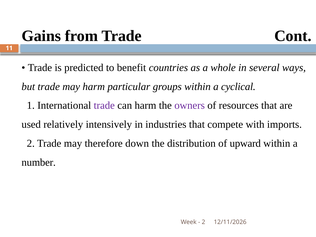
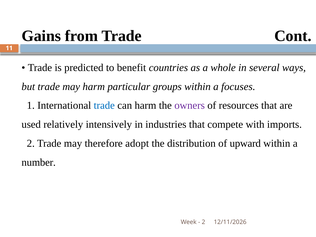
cyclical: cyclical -> focuses
trade at (104, 106) colour: purple -> blue
down: down -> adopt
